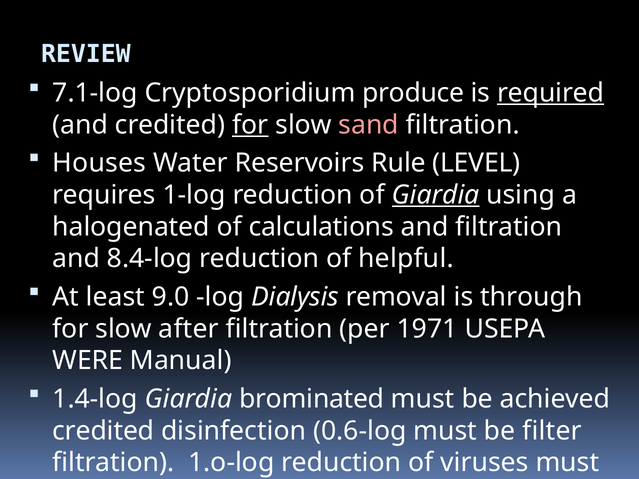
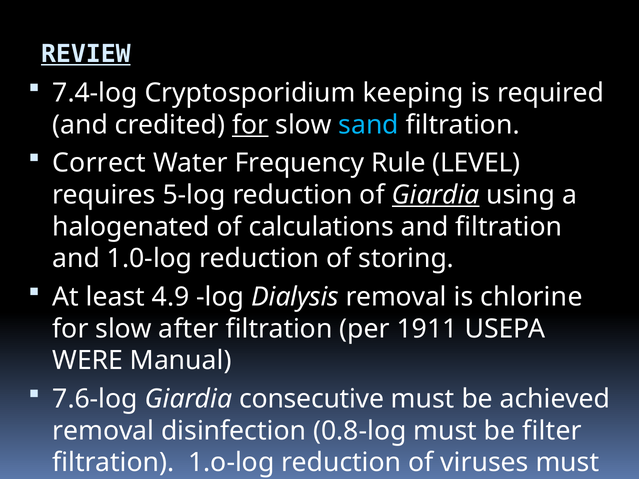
REVIEW underline: none -> present
7.1-log: 7.1-log -> 7.4-log
produce: produce -> keeping
required underline: present -> none
sand colour: pink -> light blue
Houses: Houses -> Correct
Reservoirs: Reservoirs -> Frequency
1-log: 1-log -> 5-log
8.4-log: 8.4-log -> 1.0-log
helpful: helpful -> storing
9.0: 9.0 -> 4.9
through: through -> chlorine
1971: 1971 -> 1911
1.4-log: 1.4-log -> 7.6-log
brominated: brominated -> consecutive
credited at (103, 431): credited -> removal
0.6-log: 0.6-log -> 0.8-log
